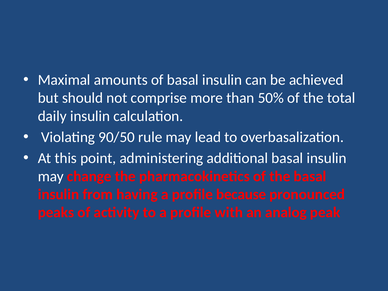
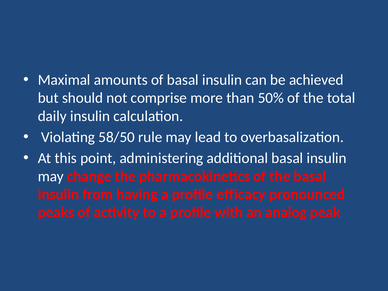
90/50: 90/50 -> 58/50
because: because -> efficacy
